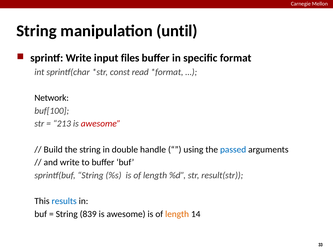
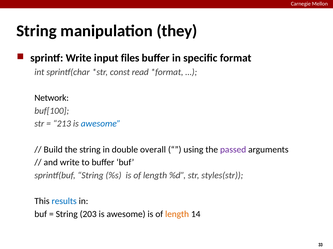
until: until -> they
awesome at (101, 124) colour: red -> blue
handle: handle -> overall
passed colour: blue -> purple
result(str: result(str -> styles(str
839: 839 -> 203
